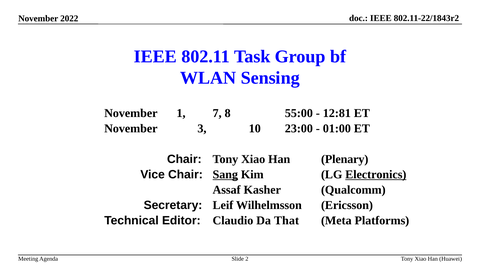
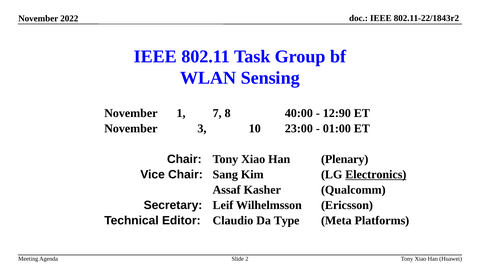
55:00: 55:00 -> 40:00
12:81: 12:81 -> 12:90
Sang underline: present -> none
That: That -> Type
